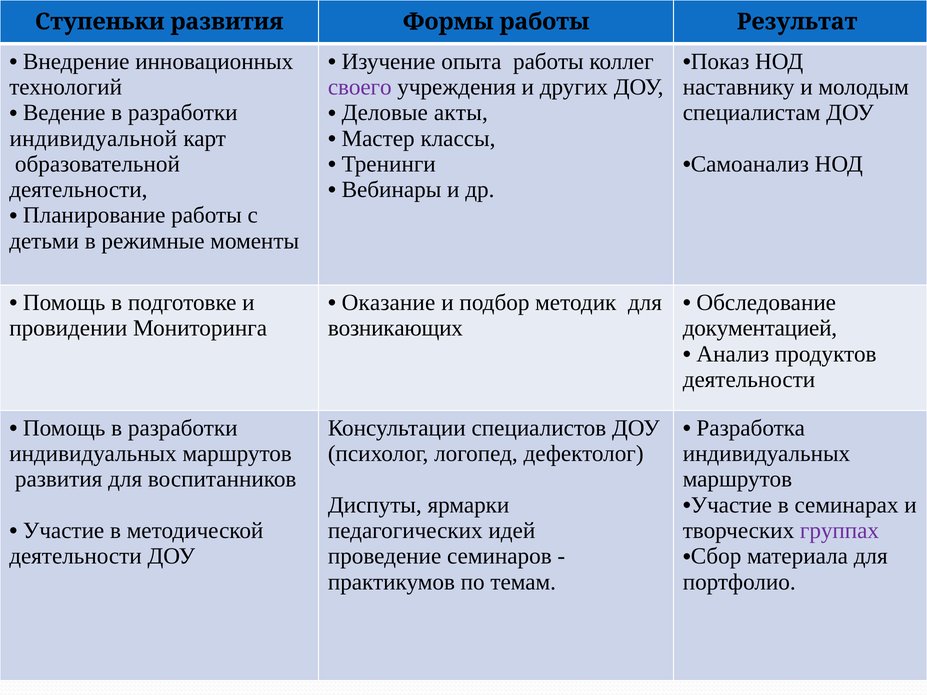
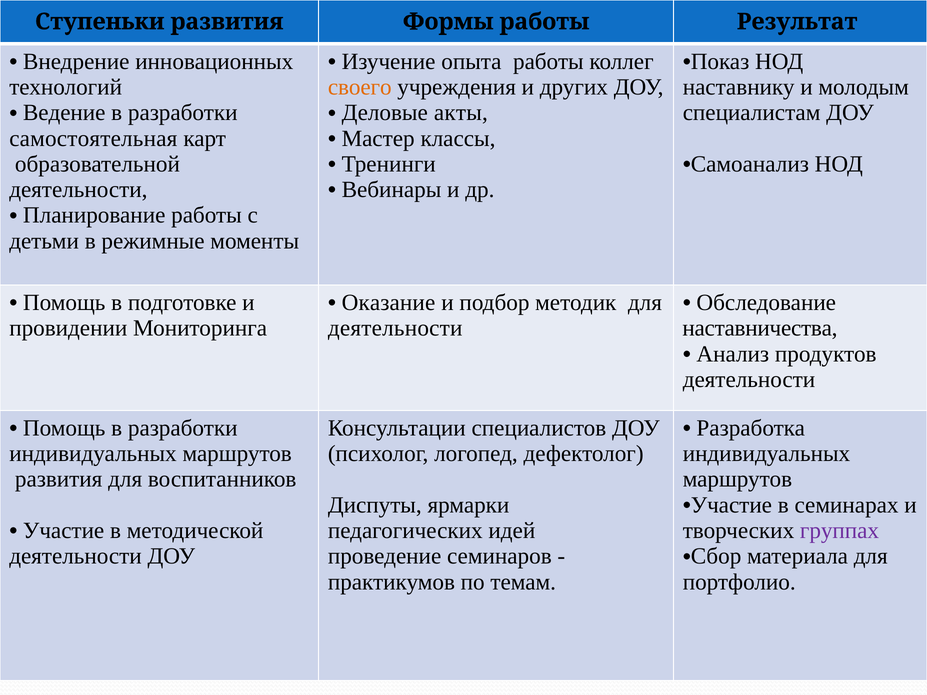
своего colour: purple -> orange
индивидуальной: индивидуальной -> самостоятельная
возникающих at (395, 328): возникающих -> деятельности
документацией: документацией -> наставничества
